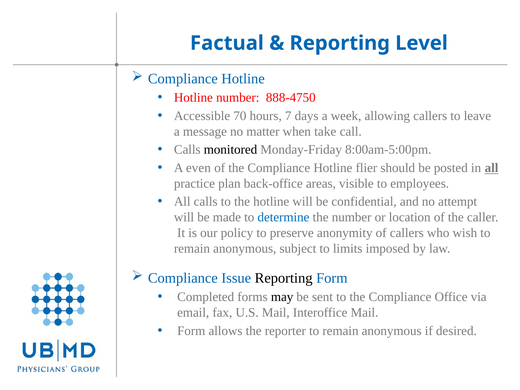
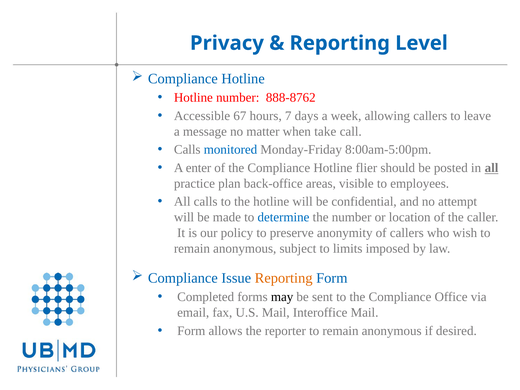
Factual: Factual -> Privacy
888-4750: 888-4750 -> 888-8762
70: 70 -> 67
monitored colour: black -> blue
even: even -> enter
Reporting at (284, 278) colour: black -> orange
